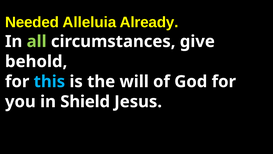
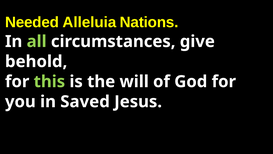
Already: Already -> Nations
this colour: light blue -> light green
Shield: Shield -> Saved
